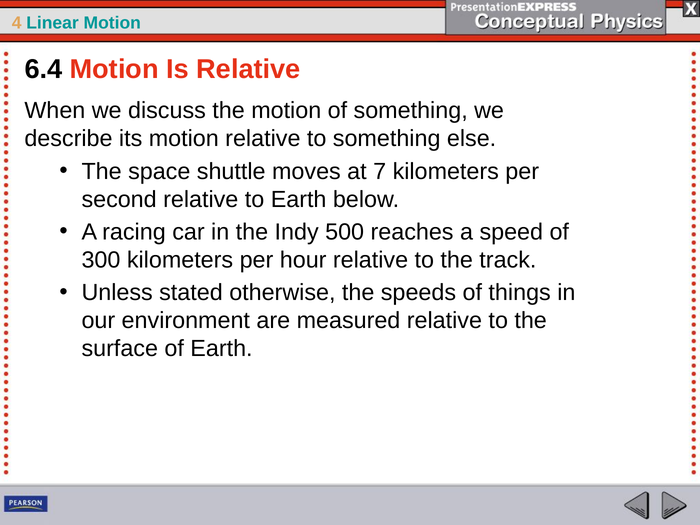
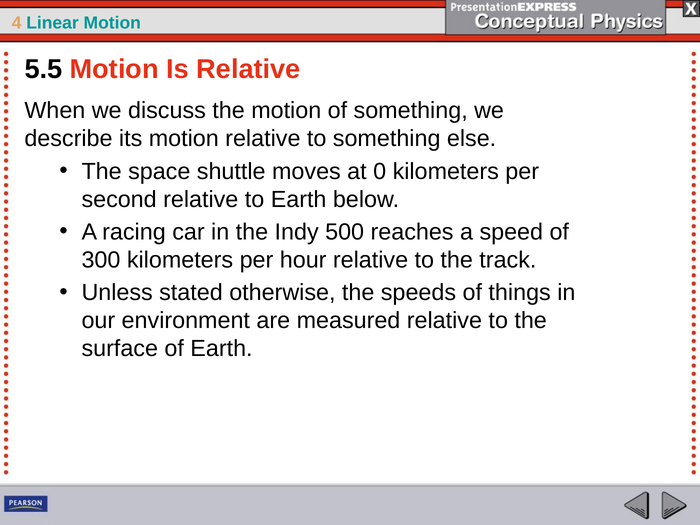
6.4: 6.4 -> 5.5
7: 7 -> 0
